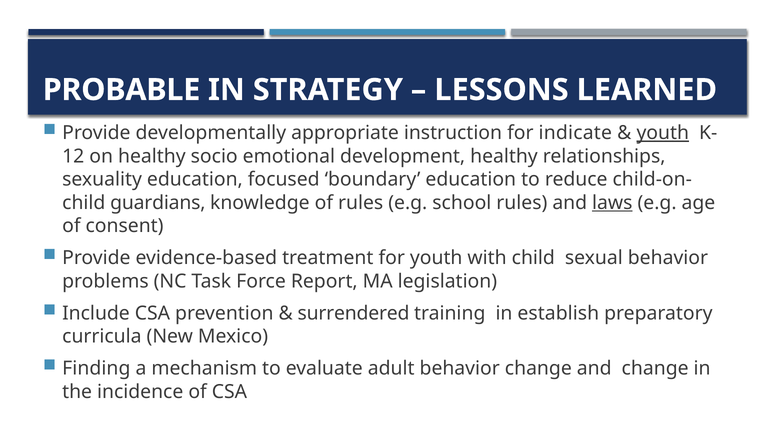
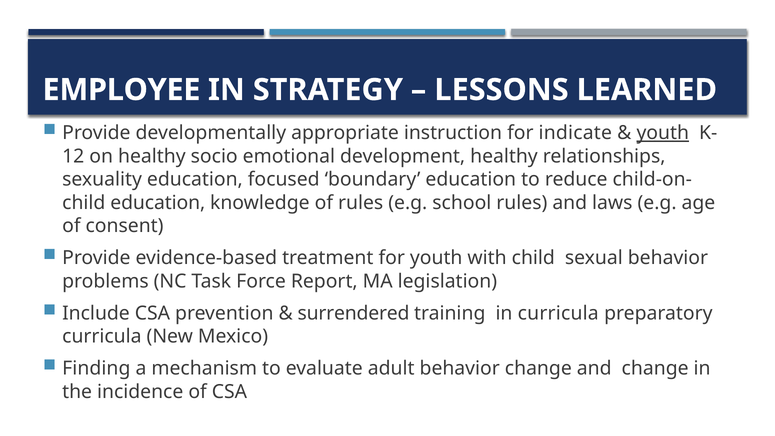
PROBABLE: PROBABLE -> EMPLOYEE
child guardians: guardians -> education
laws underline: present -> none
in establish: establish -> curricula
